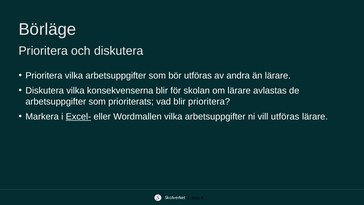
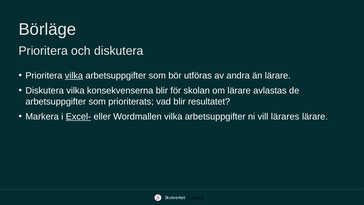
vilka at (74, 75) underline: none -> present
blir prioritera: prioritera -> resultatet
vill utföras: utföras -> lärares
